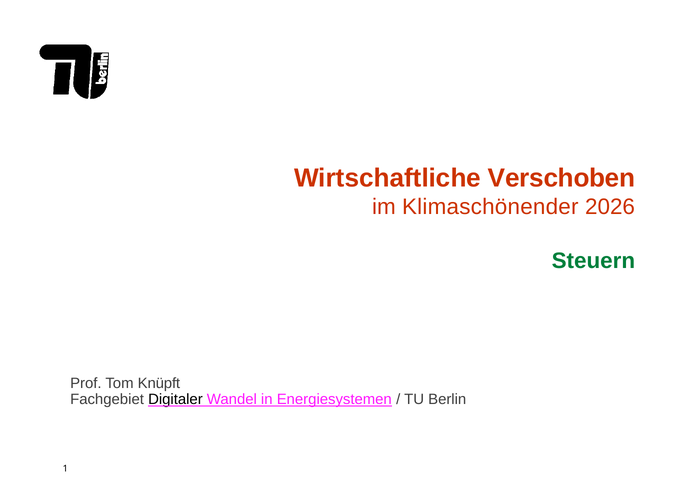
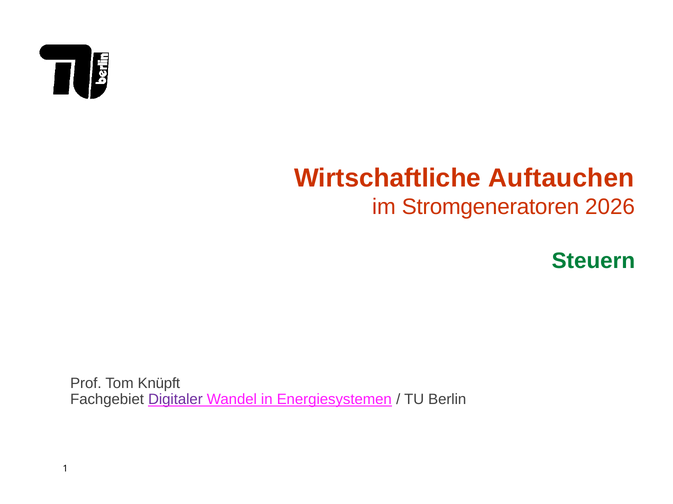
Verschoben: Verschoben -> Auftauchen
Klimaschönender: Klimaschönender -> Stromgeneratoren
Digitaler colour: black -> purple
